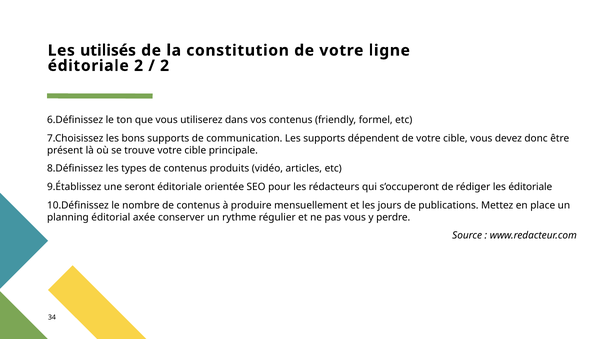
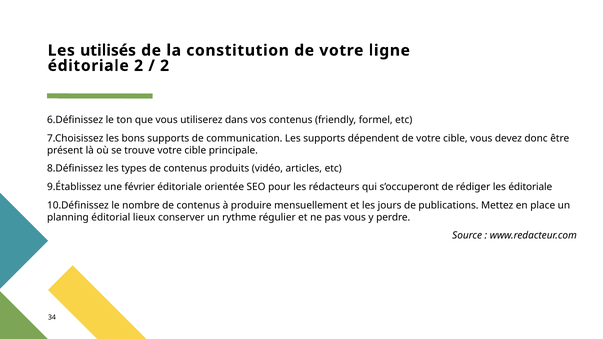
seront: seront -> février
axée: axée -> lieux
